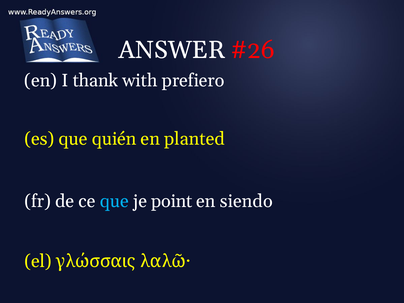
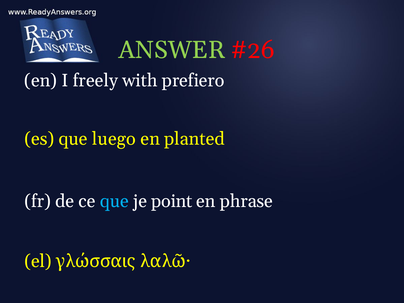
ANSWER colour: white -> light green
thank: thank -> freely
quién: quién -> luego
siendo: siendo -> phrase
